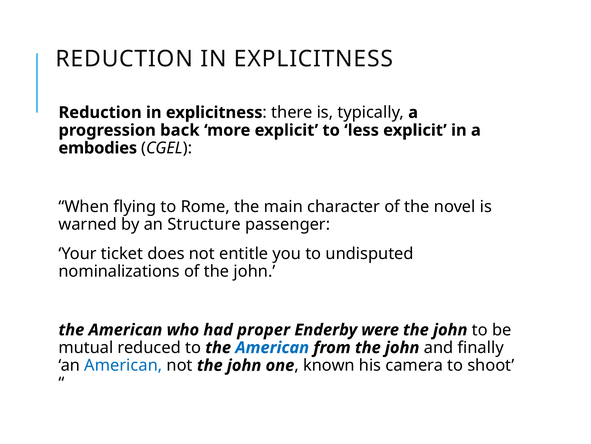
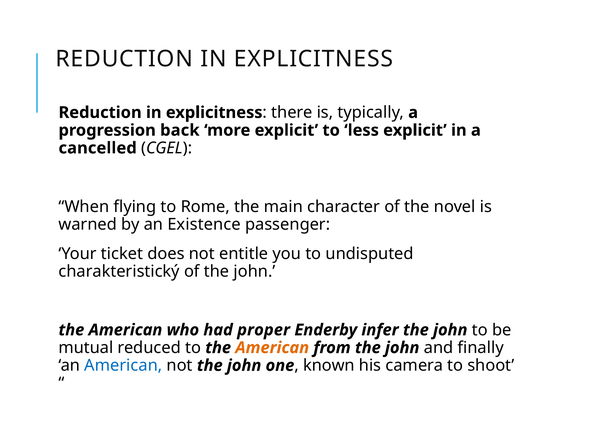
embodies: embodies -> cancelled
Structure: Structure -> Existence
nominalizations: nominalizations -> charakteristický
were: were -> infer
American at (272, 347) colour: blue -> orange
